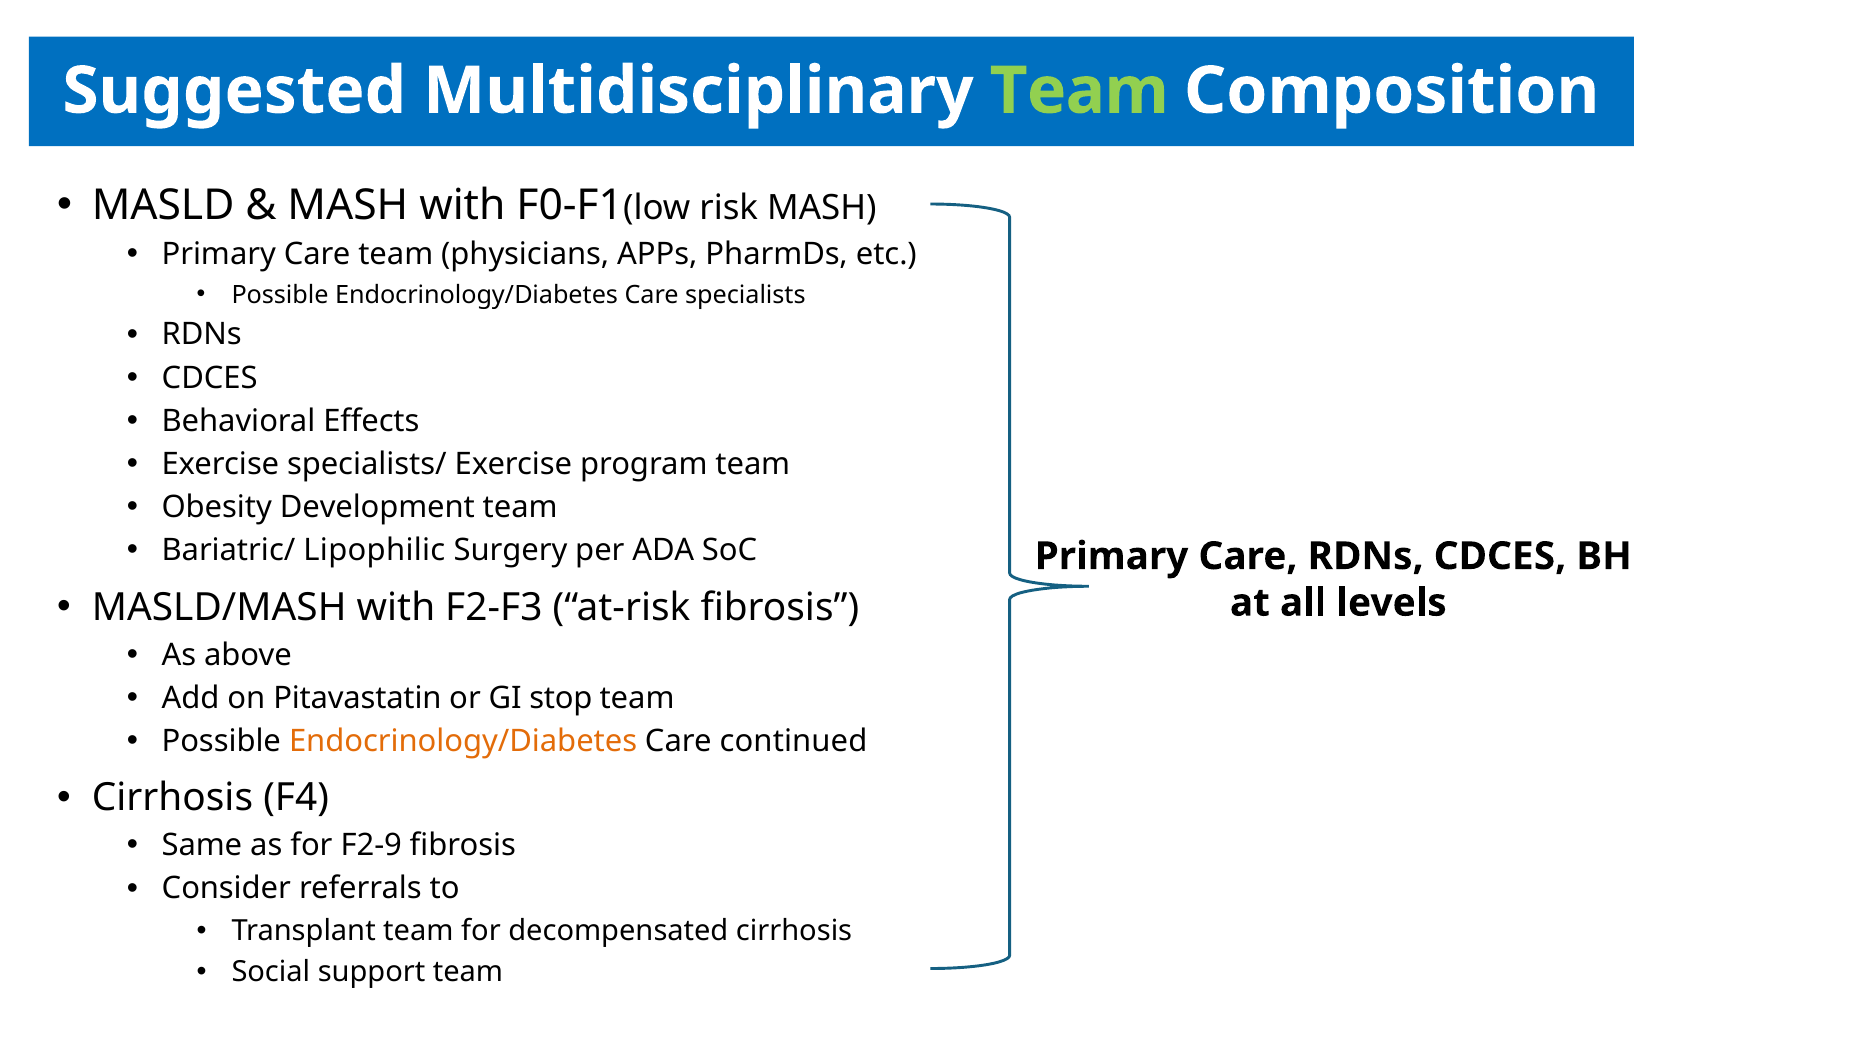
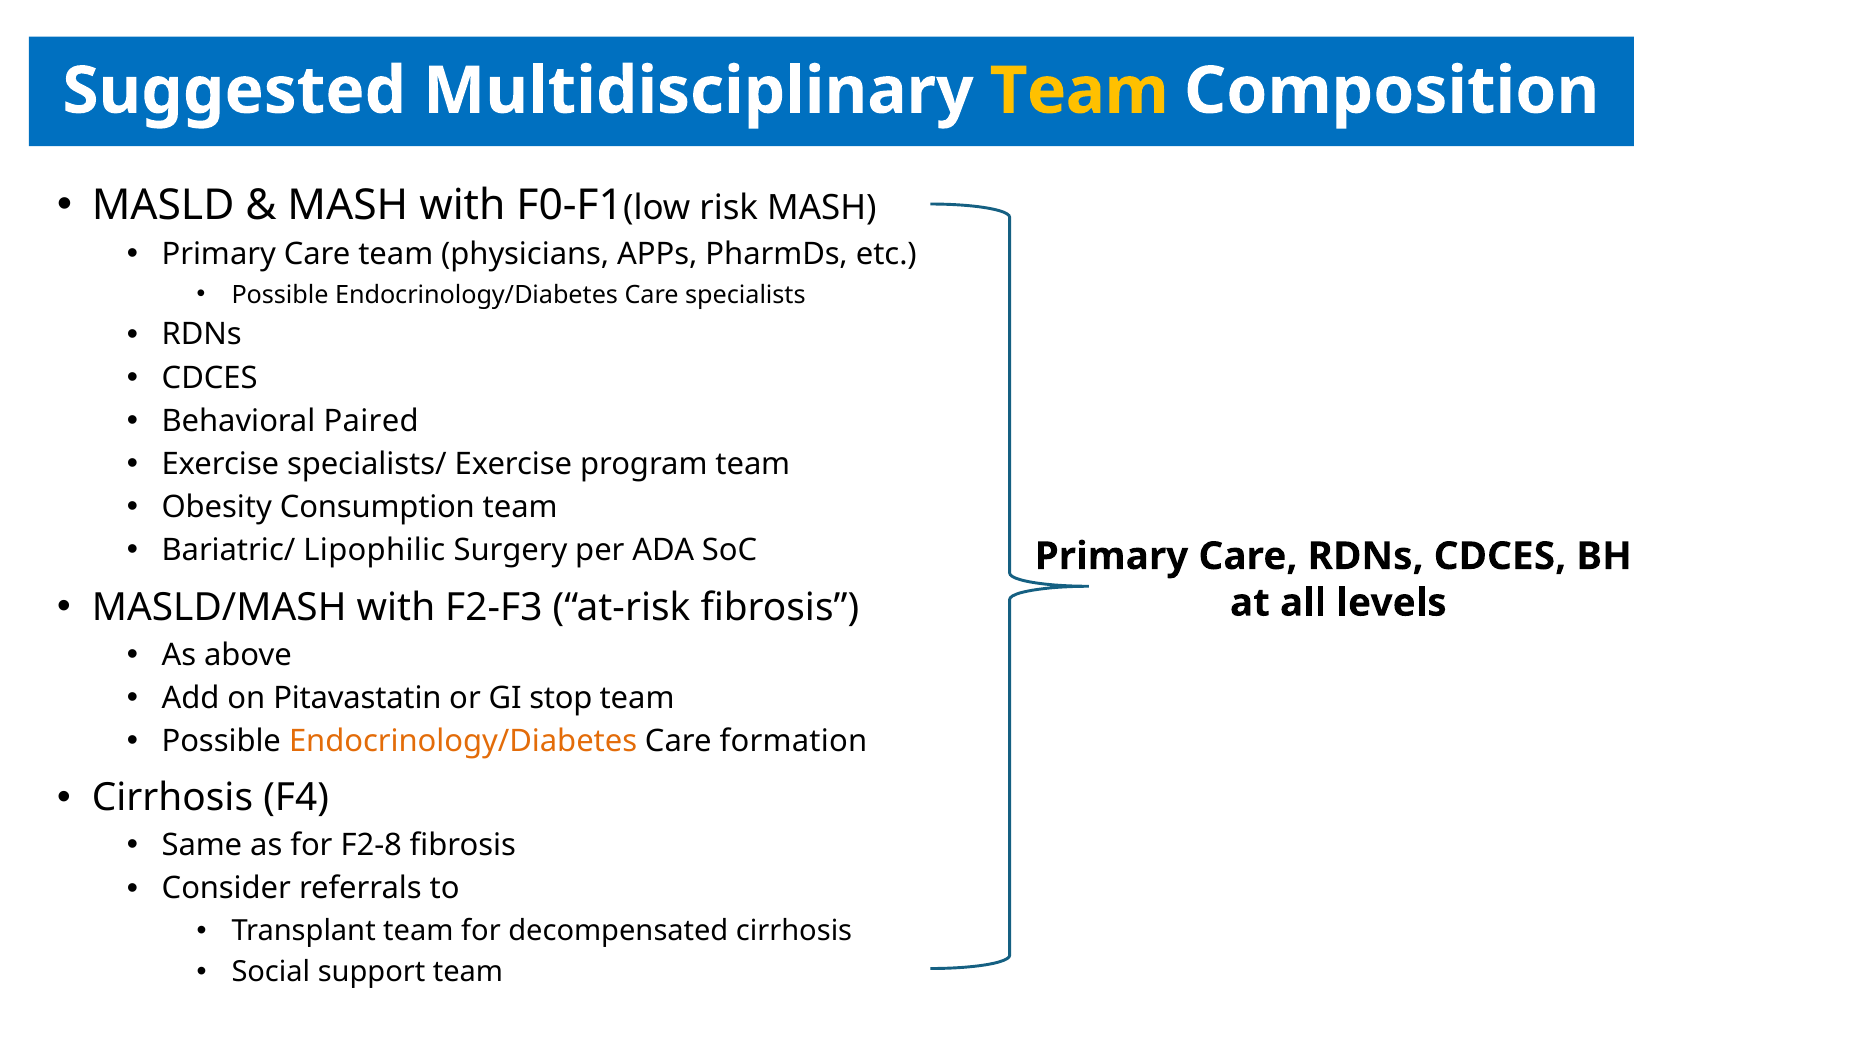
Team at (1079, 91) colour: light green -> yellow
Effects: Effects -> Paired
Development: Development -> Consumption
continued: continued -> formation
F2-9: F2-9 -> F2-8
